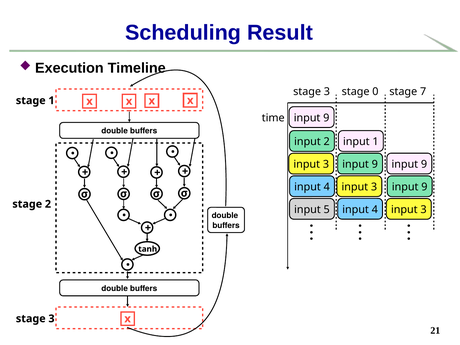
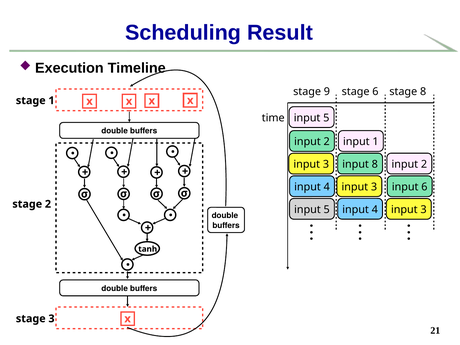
3 at (327, 92): 3 -> 9
stage 0: 0 -> 6
stage 7: 7 -> 8
9 at (326, 118): 9 -> 5
9 at (375, 164): 9 -> 8
9 at (424, 164): 9 -> 2
9 at (424, 187): 9 -> 6
